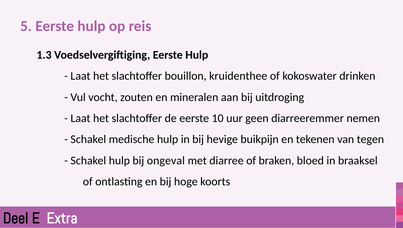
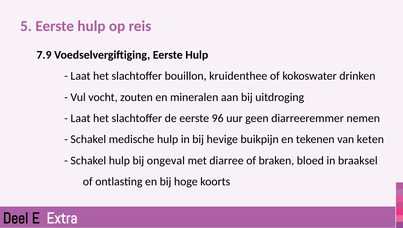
1.3: 1.3 -> 7.9
10: 10 -> 96
tegen: tegen -> keten
